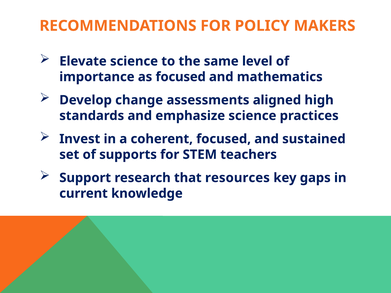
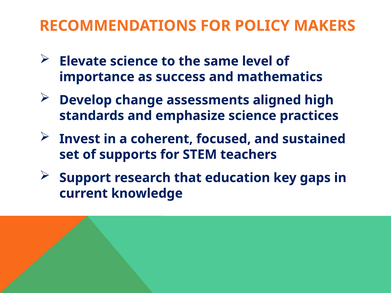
as focused: focused -> success
resources: resources -> education
